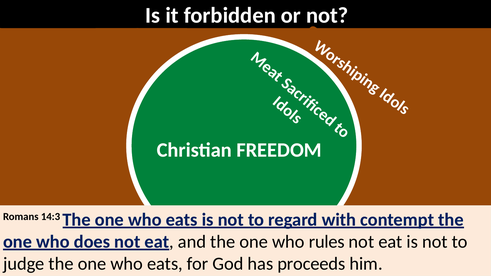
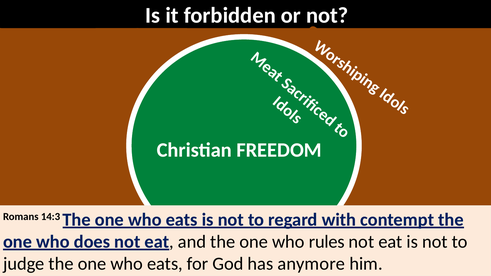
proceeds: proceeds -> anymore
